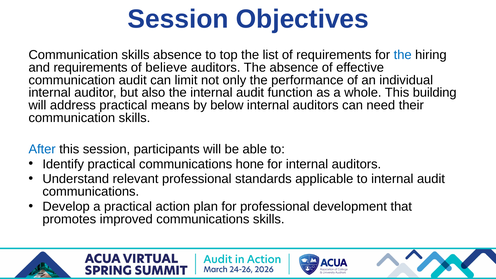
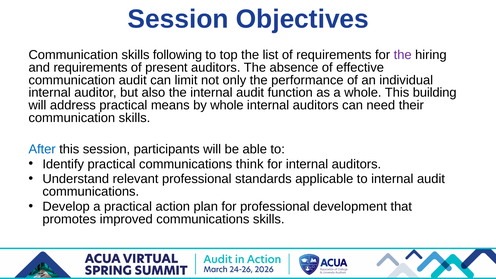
skills absence: absence -> following
the at (403, 55) colour: blue -> purple
believe: believe -> present
by below: below -> whole
hone: hone -> think
